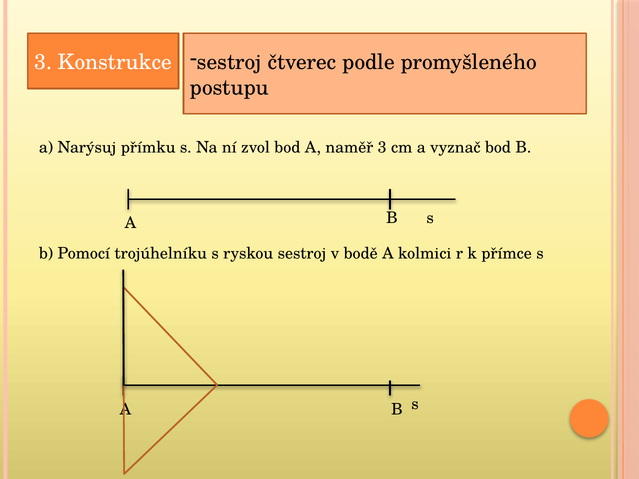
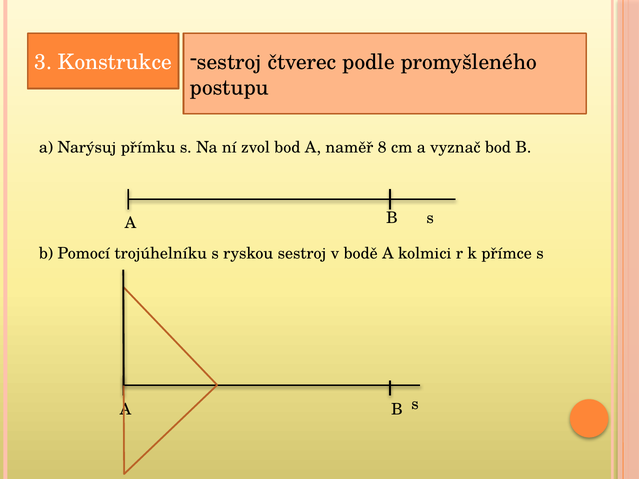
naměř 3: 3 -> 8
